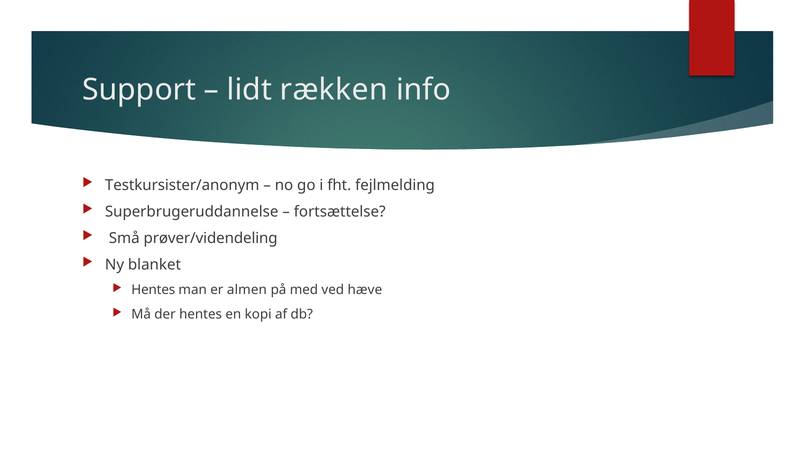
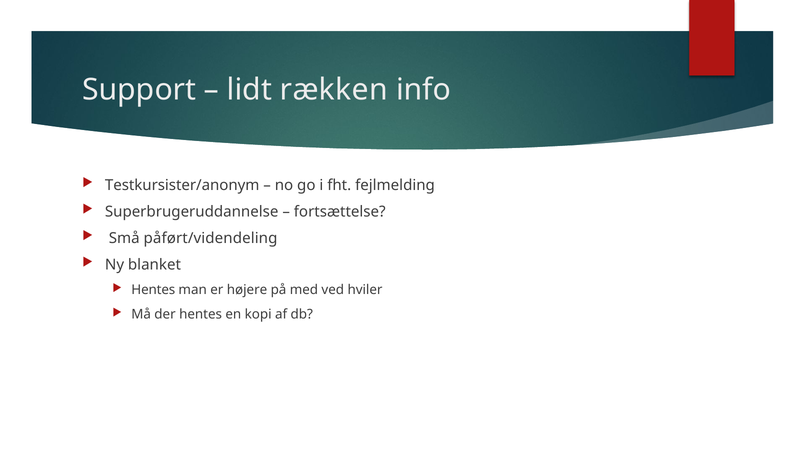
prøver/videndeling: prøver/videndeling -> påført/videndeling
almen: almen -> højere
hæve: hæve -> hviler
